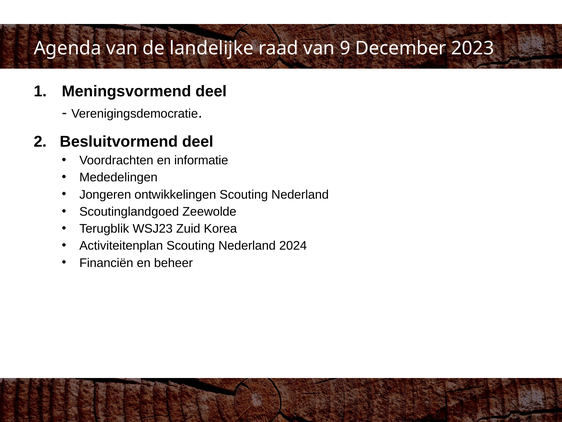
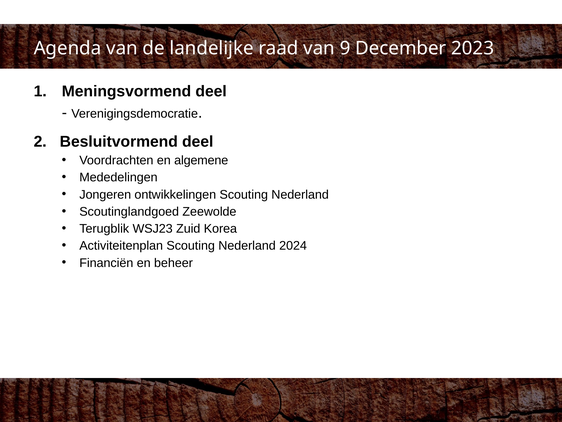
informatie: informatie -> algemene
